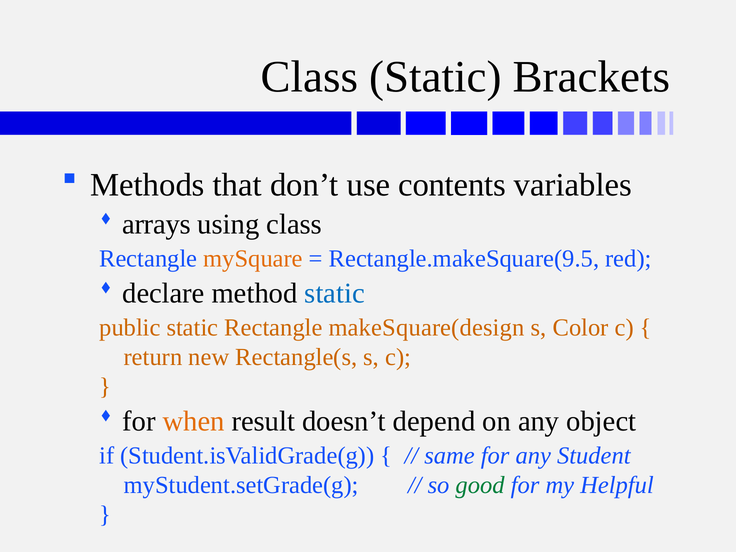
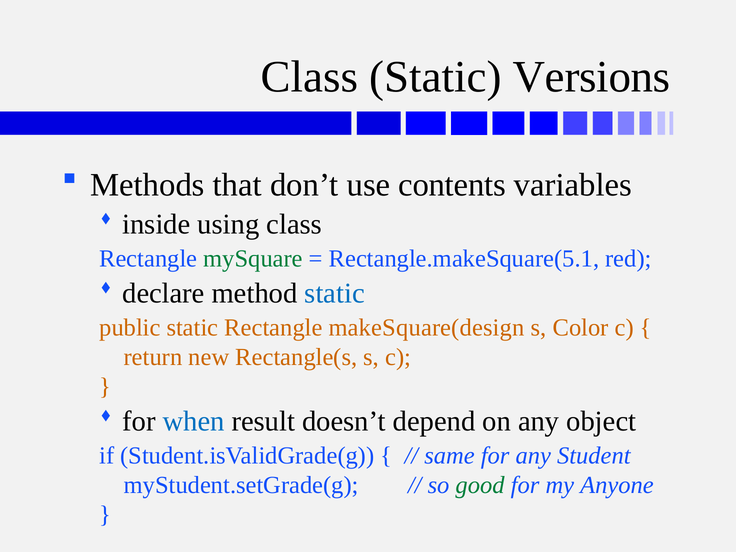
Brackets: Brackets -> Versions
arrays: arrays -> inside
mySquare colour: orange -> green
Rectangle.makeSquare(9.5: Rectangle.makeSquare(9.5 -> Rectangle.makeSquare(5.1
when colour: orange -> blue
Helpful: Helpful -> Anyone
